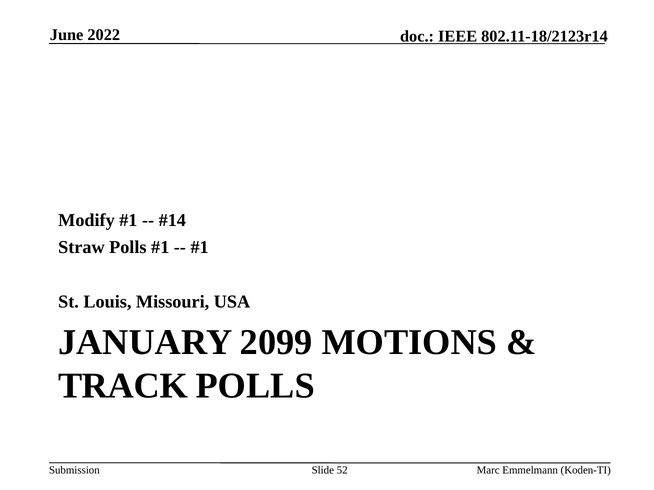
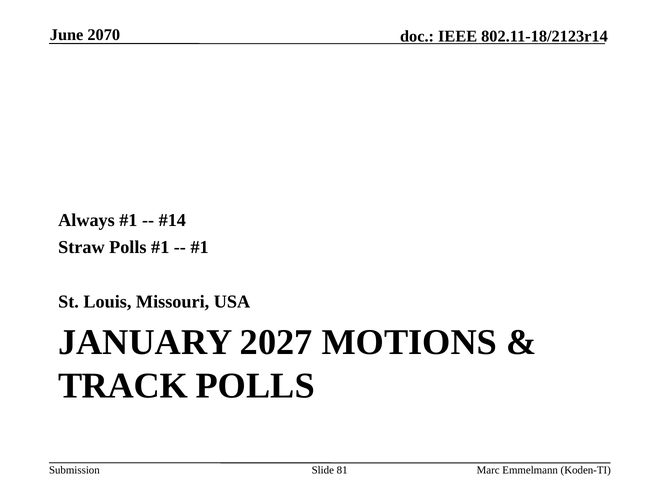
2022: 2022 -> 2070
Modify: Modify -> Always
2099: 2099 -> 2027
52: 52 -> 81
